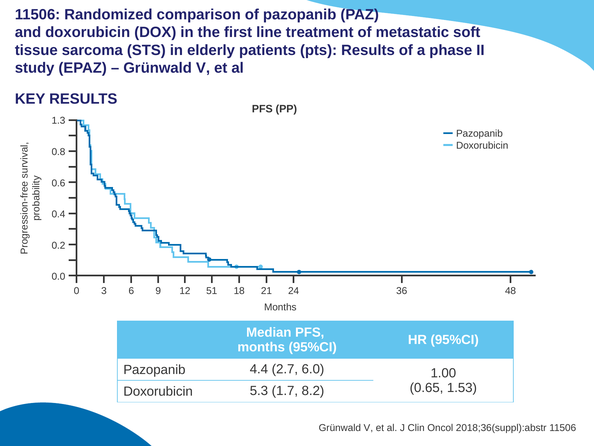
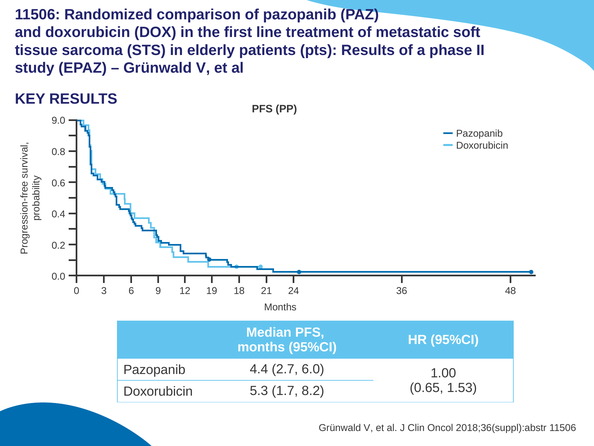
1.3: 1.3 -> 9.0
51: 51 -> 19
